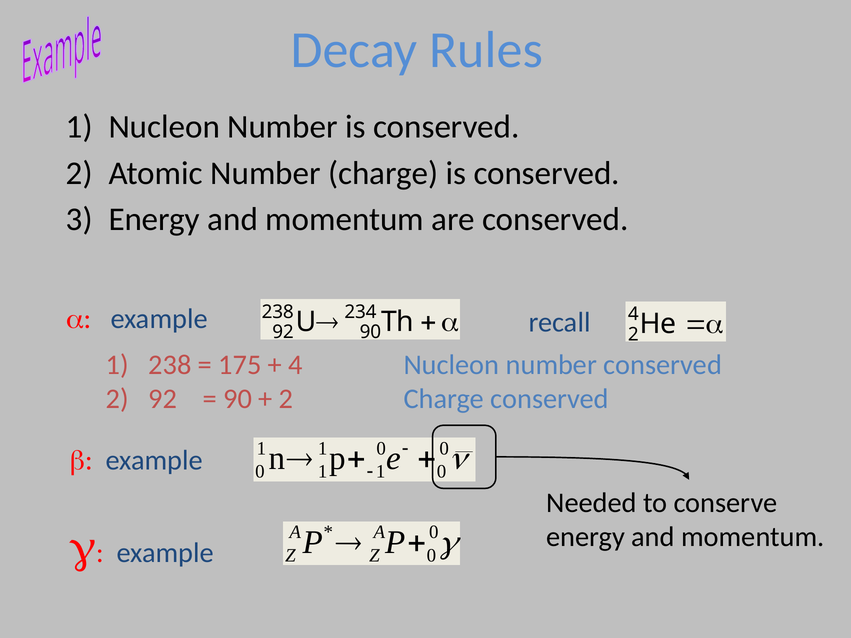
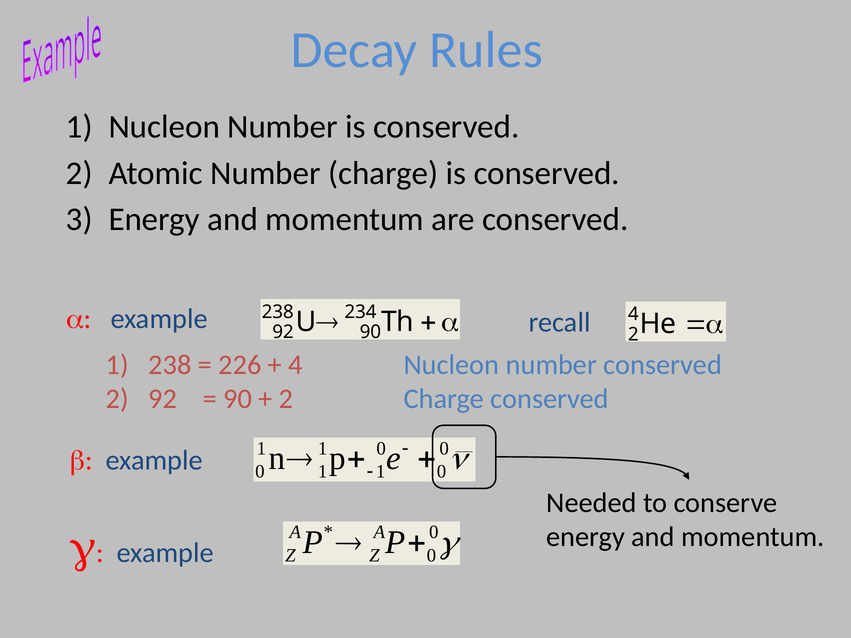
175: 175 -> 226
